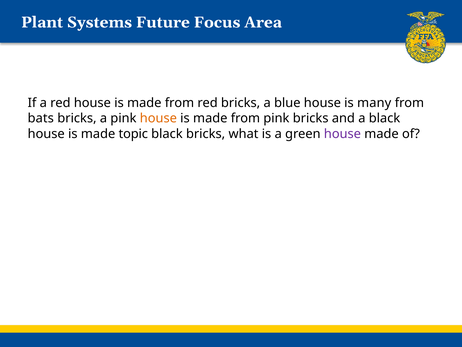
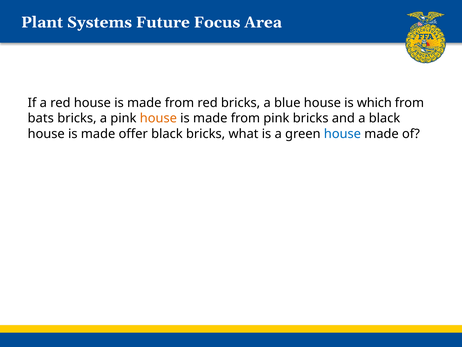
many: many -> which
topic: topic -> offer
house at (342, 134) colour: purple -> blue
